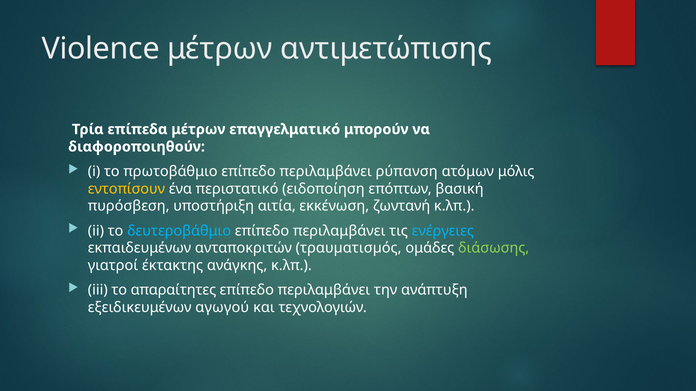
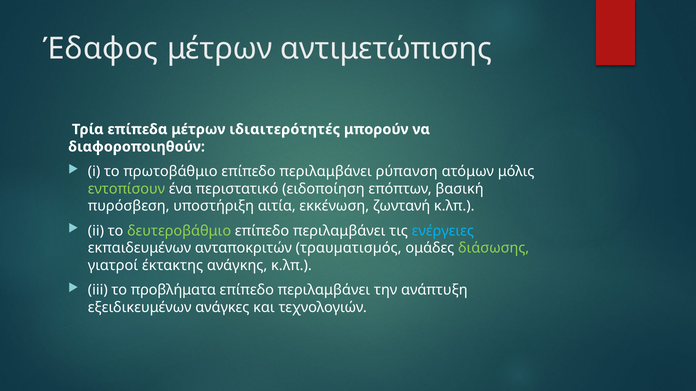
Violence: Violence -> Έδαφος
επαγγελματικό: επαγγελματικό -> ιδιαιτερότητές
εντοπίσουν colour: yellow -> light green
δευτεροβάθμιο colour: light blue -> light green
απαραίτητες: απαραίτητες -> προβλήματα
αγωγού: αγωγού -> ανάγκες
